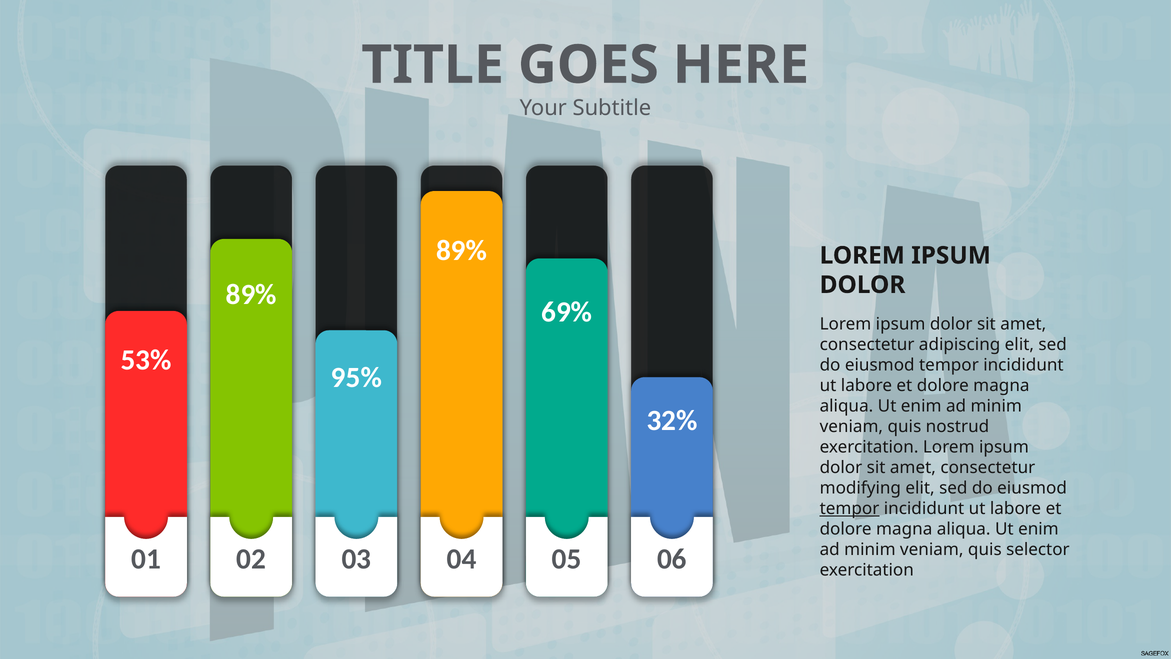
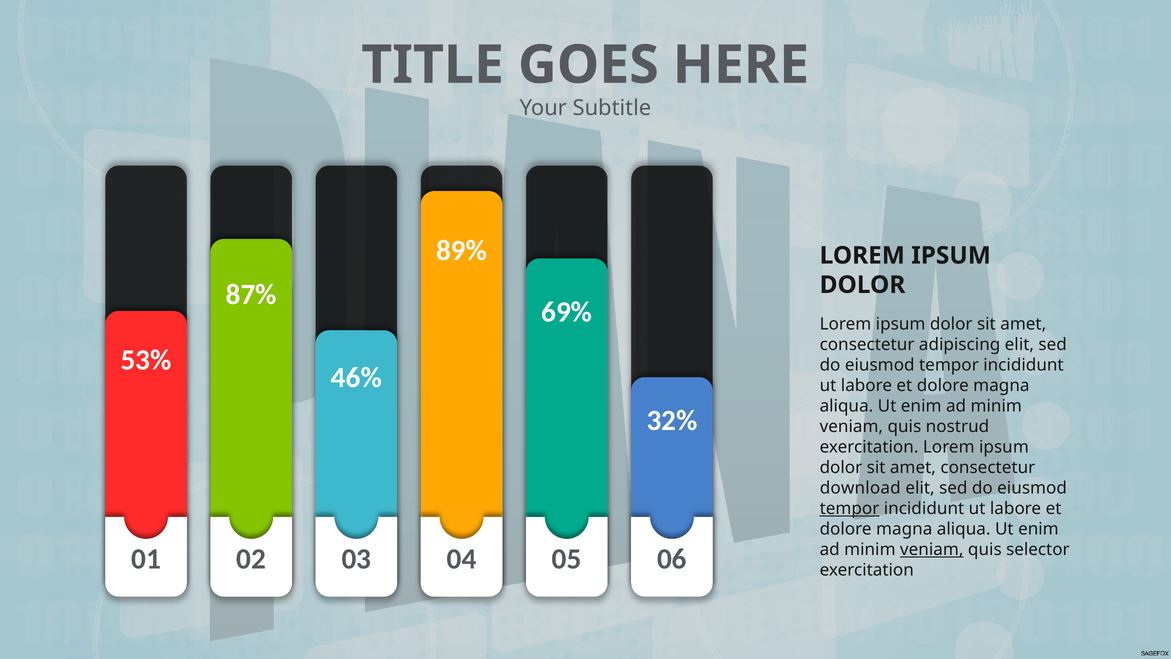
89% at (251, 294): 89% -> 87%
95%: 95% -> 46%
modifying: modifying -> download
veniam at (932, 549) underline: none -> present
